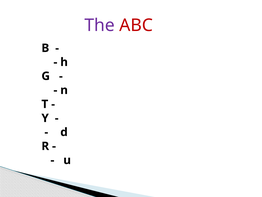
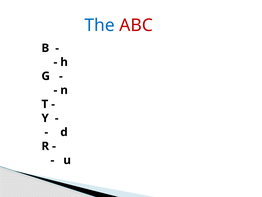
The colour: purple -> blue
